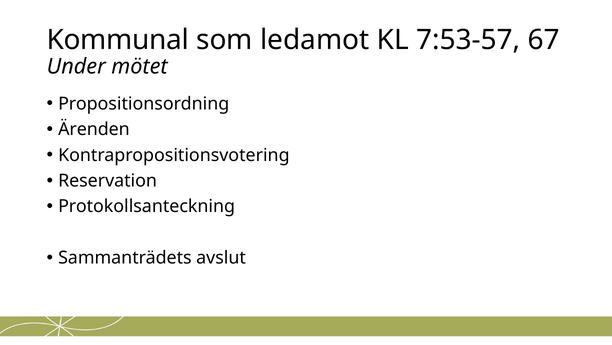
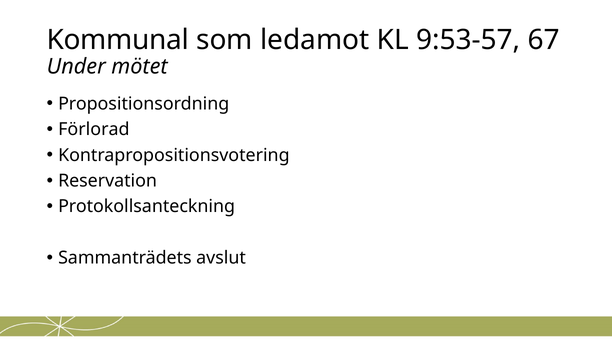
7:53-57: 7:53-57 -> 9:53-57
Ärenden: Ärenden -> Förlorad
